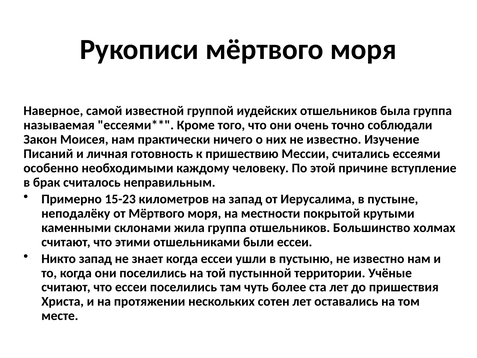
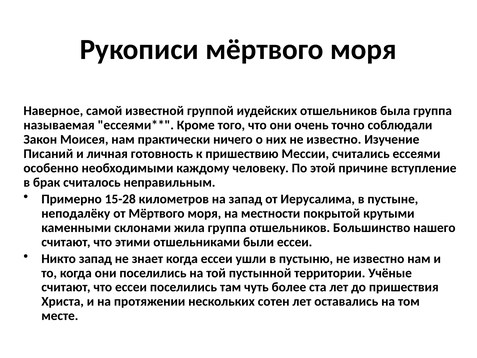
15-23: 15-23 -> 15-28
холмах: холмах -> нашего
